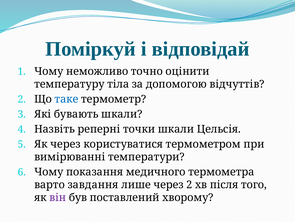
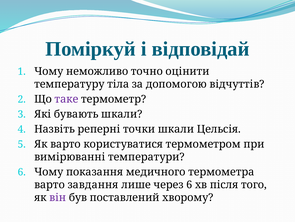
таке colour: blue -> purple
Як через: через -> варто
через 2: 2 -> 6
